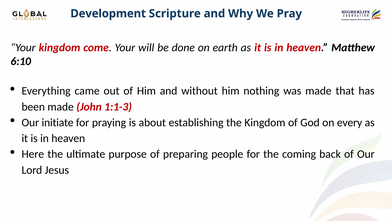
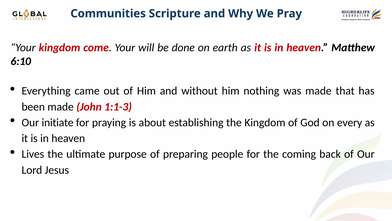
Development: Development -> Communities
Here: Here -> Lives
